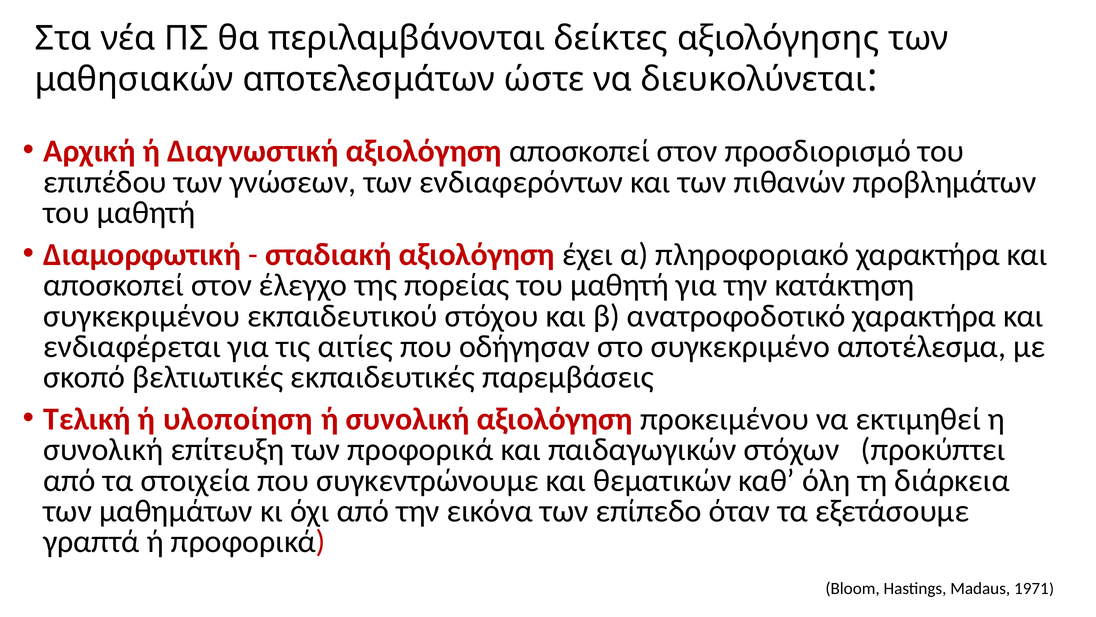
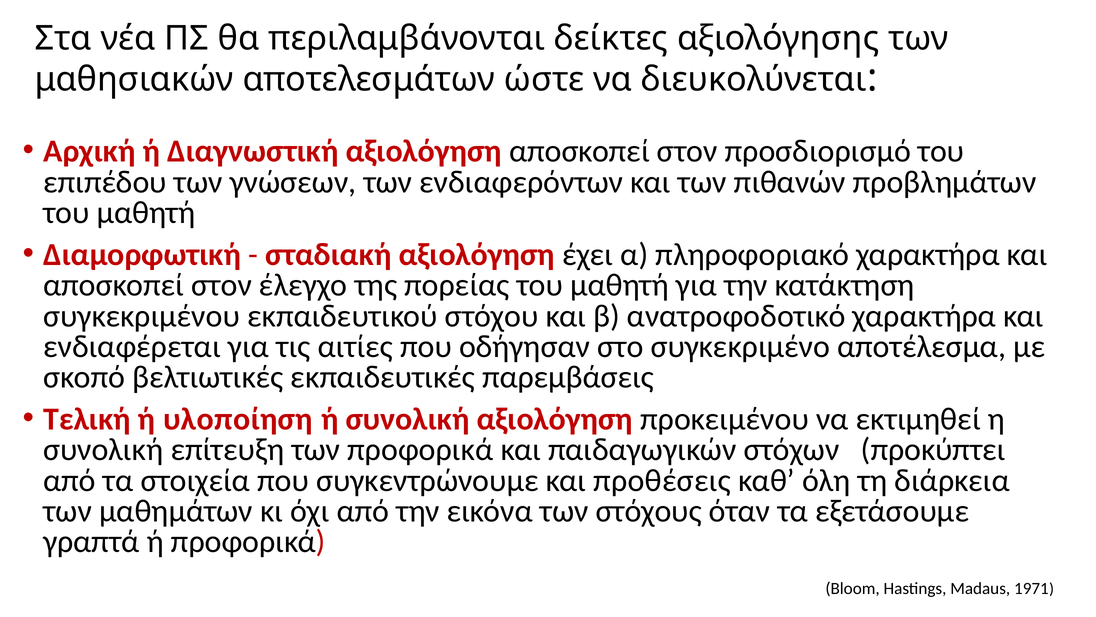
θεματικών: θεματικών -> προθέσεις
επίπεδο: επίπεδο -> στόχους
